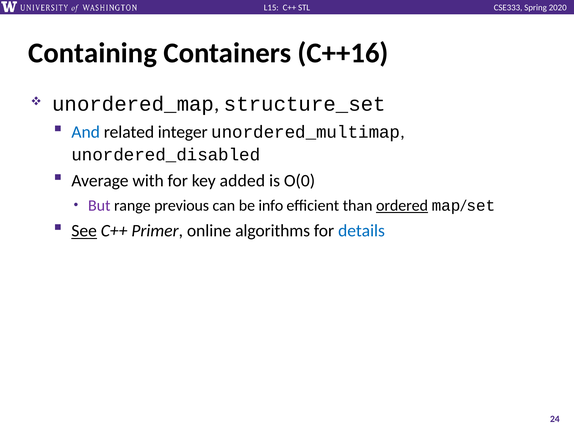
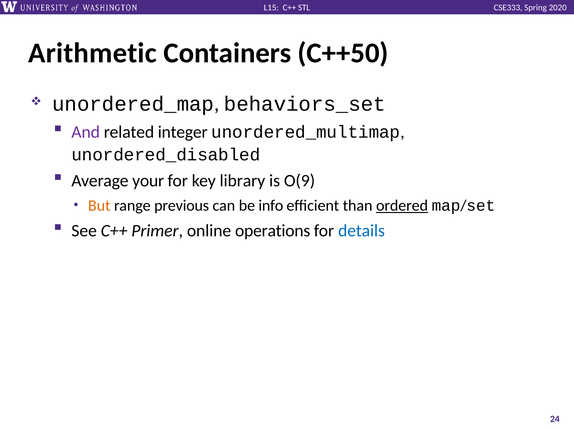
Containing: Containing -> Arithmetic
C++16: C++16 -> C++50
structure_set: structure_set -> behaviors_set
And colour: blue -> purple
with: with -> your
added: added -> library
O(0: O(0 -> O(9
But colour: purple -> orange
See underline: present -> none
algorithms: algorithms -> operations
